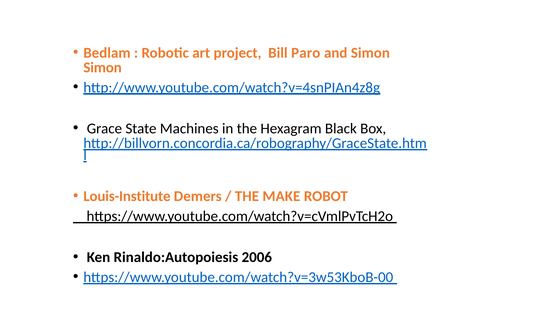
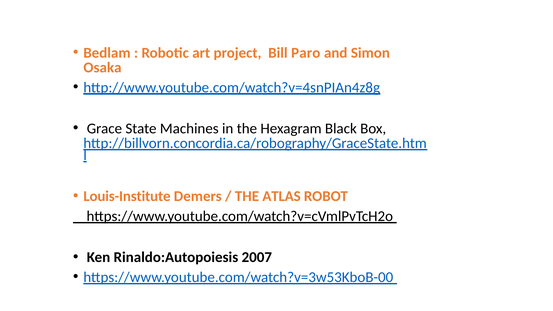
Simon at (103, 67): Simon -> Osaka
MAKE: MAKE -> ATLAS
2006: 2006 -> 2007
